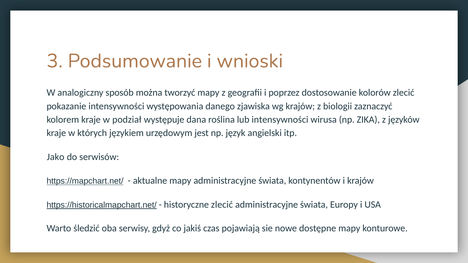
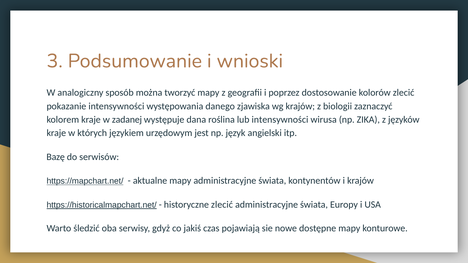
podział: podział -> zadanej
Jako: Jako -> Bazę
